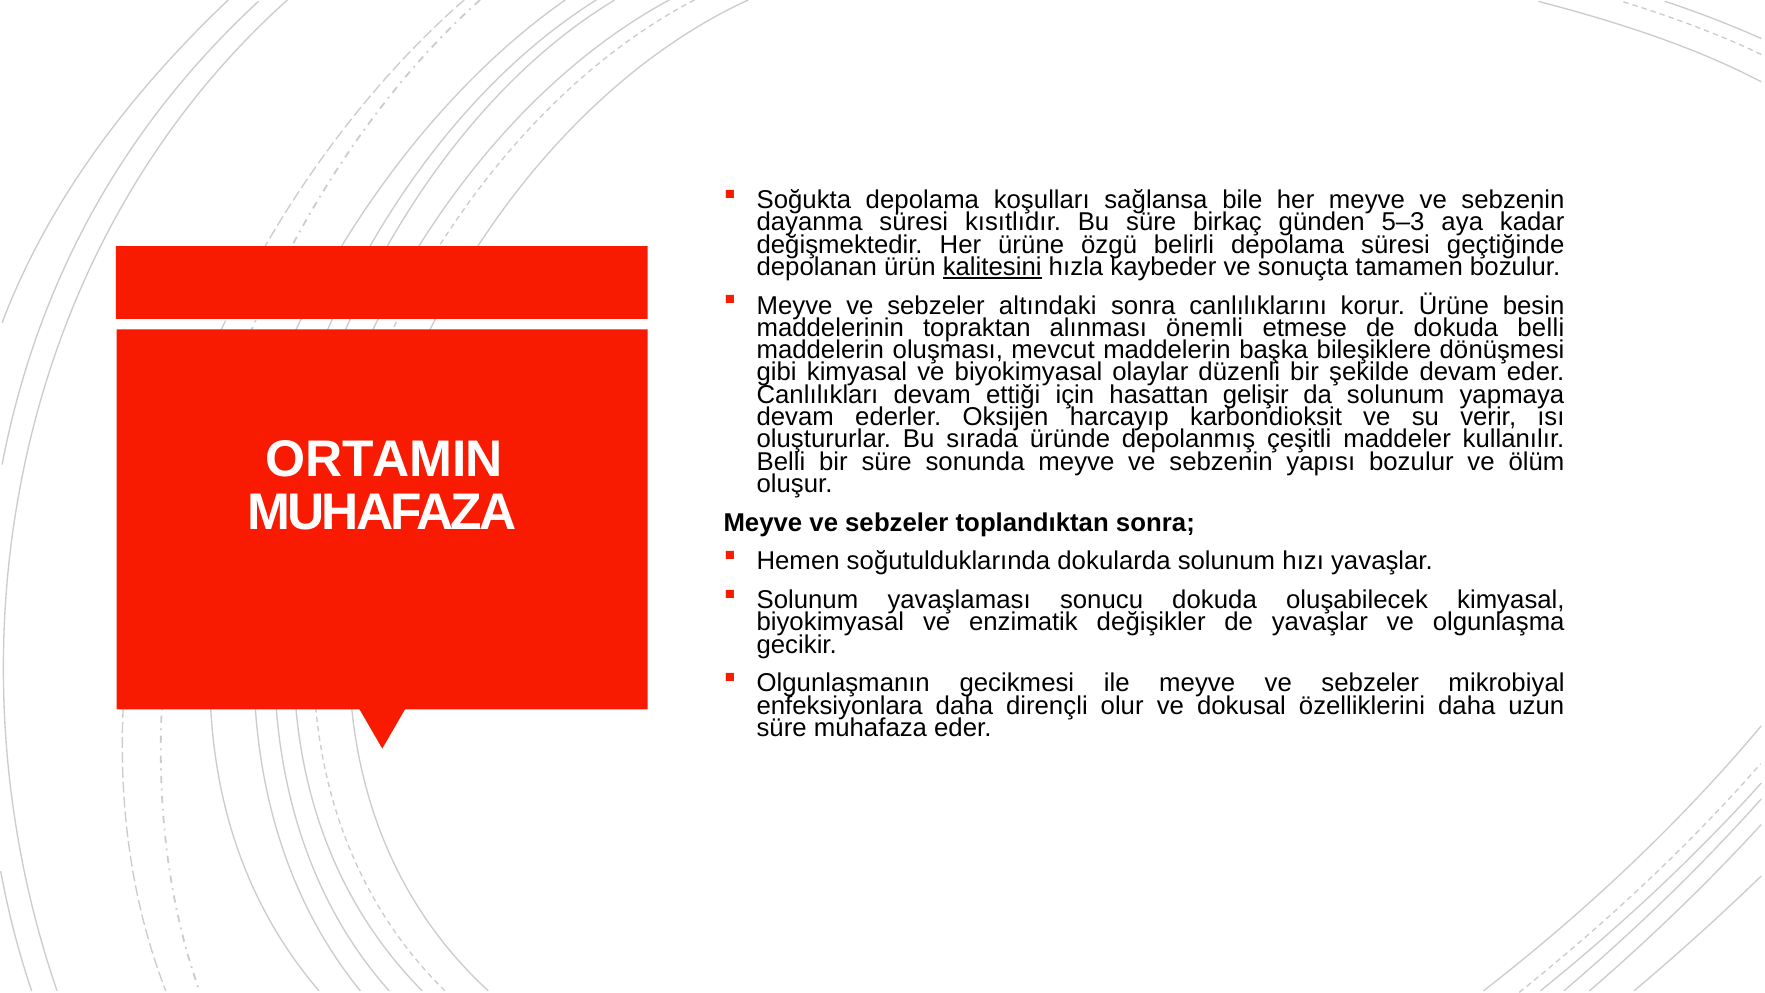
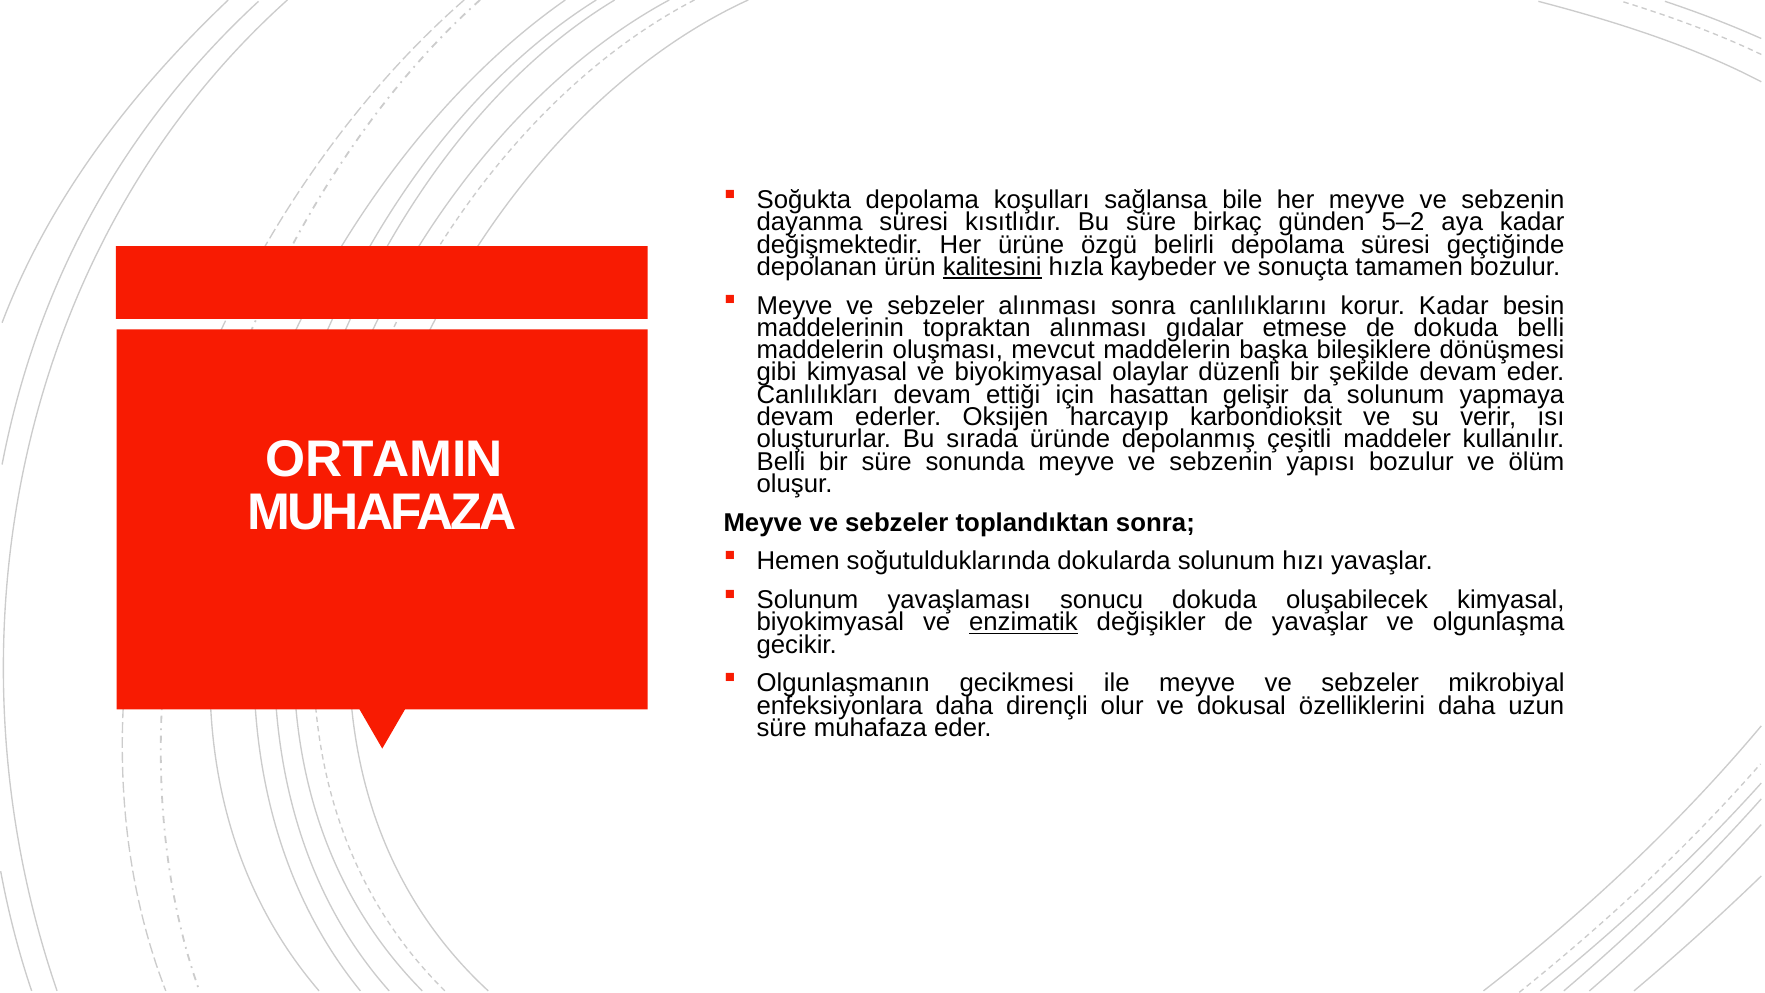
5–3: 5–3 -> 5–2
sebzeler altındaki: altındaki -> alınması
korur Ürüne: Ürüne -> Kadar
önemli: önemli -> gıdalar
enzimatik underline: none -> present
